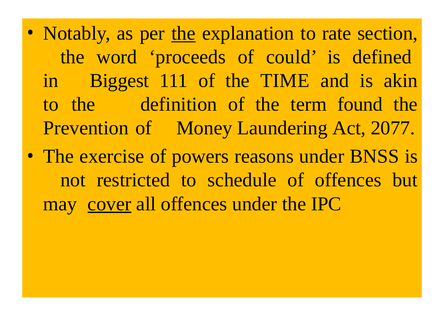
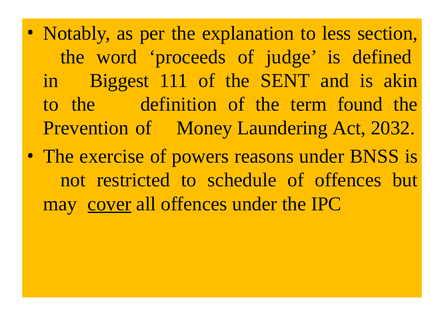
the at (184, 33) underline: present -> none
rate: rate -> less
could: could -> judge
TIME: TIME -> SENT
2077: 2077 -> 2032
